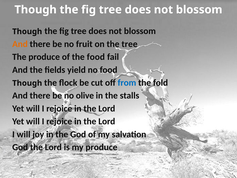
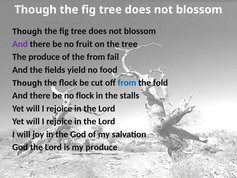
And at (20, 44) colour: orange -> purple
the food: food -> from
no olive: olive -> flock
